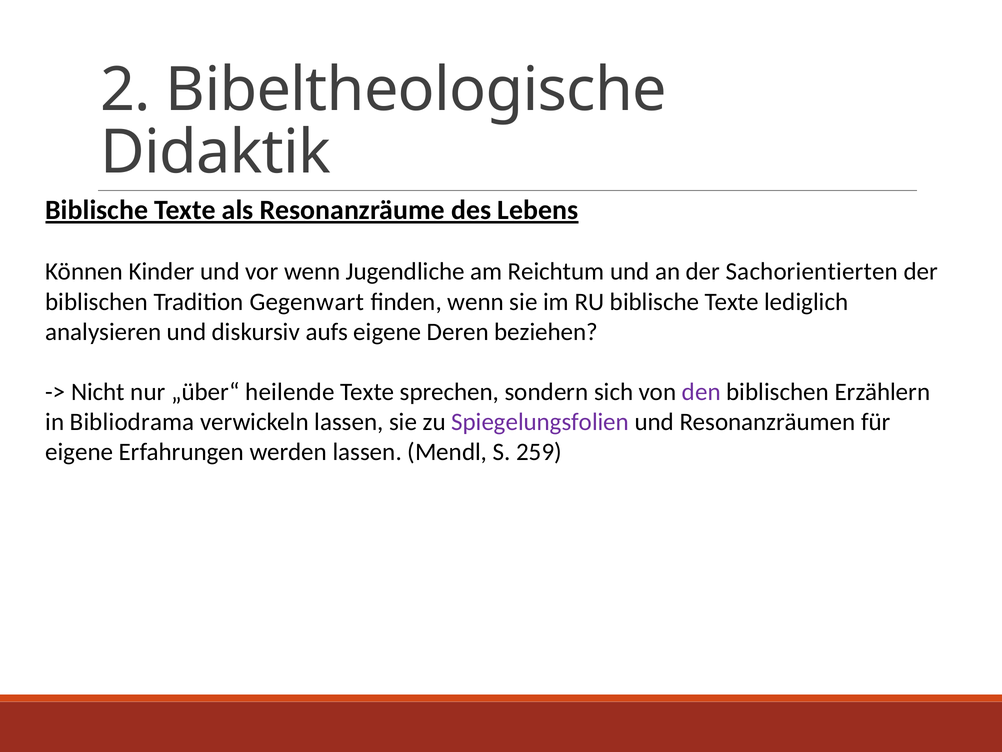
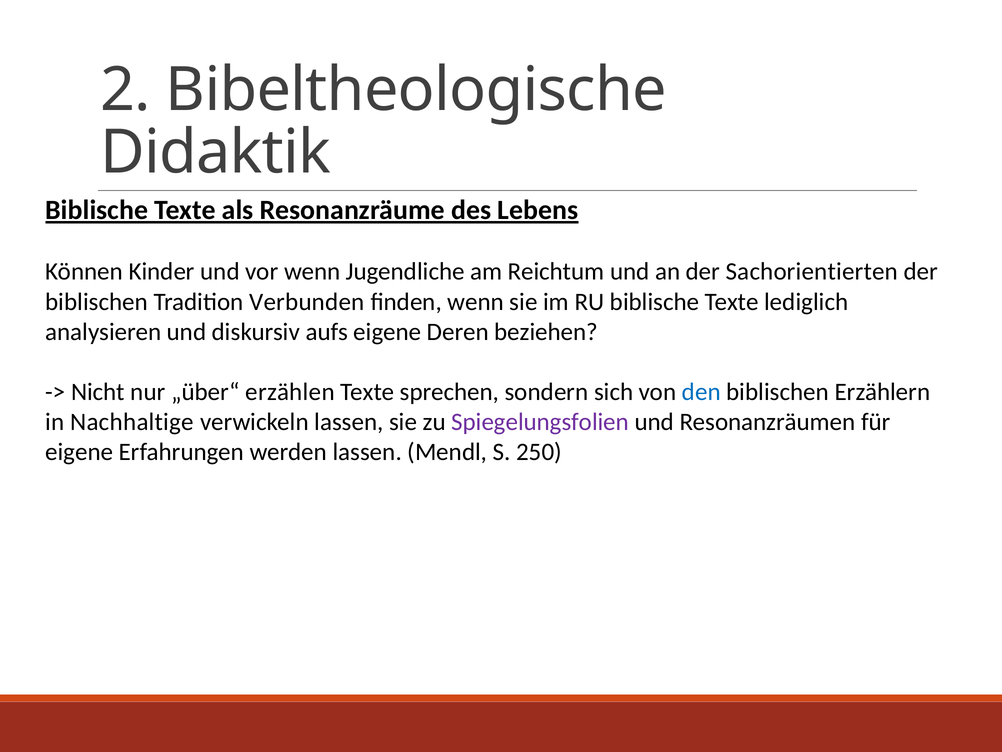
Gegenwart: Gegenwart -> Verbunden
heilende: heilende -> erzählen
den colour: purple -> blue
Bibliodrama: Bibliodrama -> Nachhaltige
259: 259 -> 250
